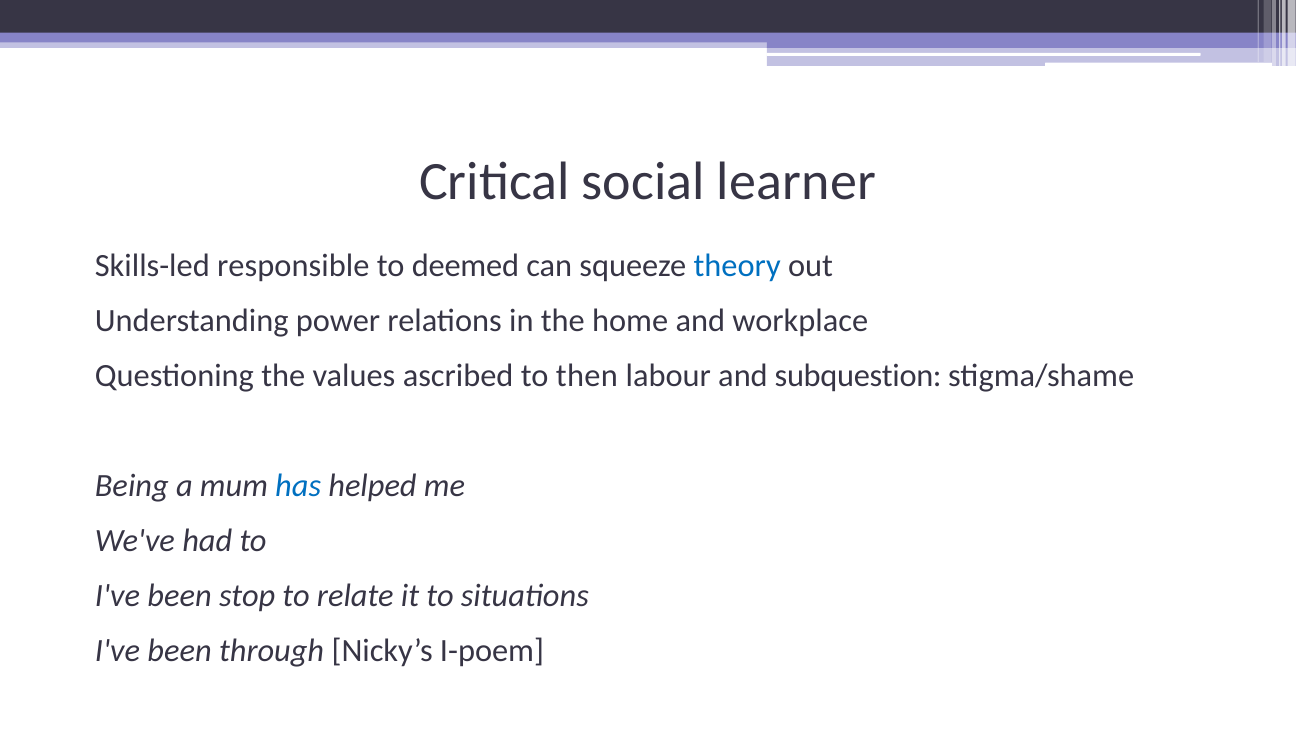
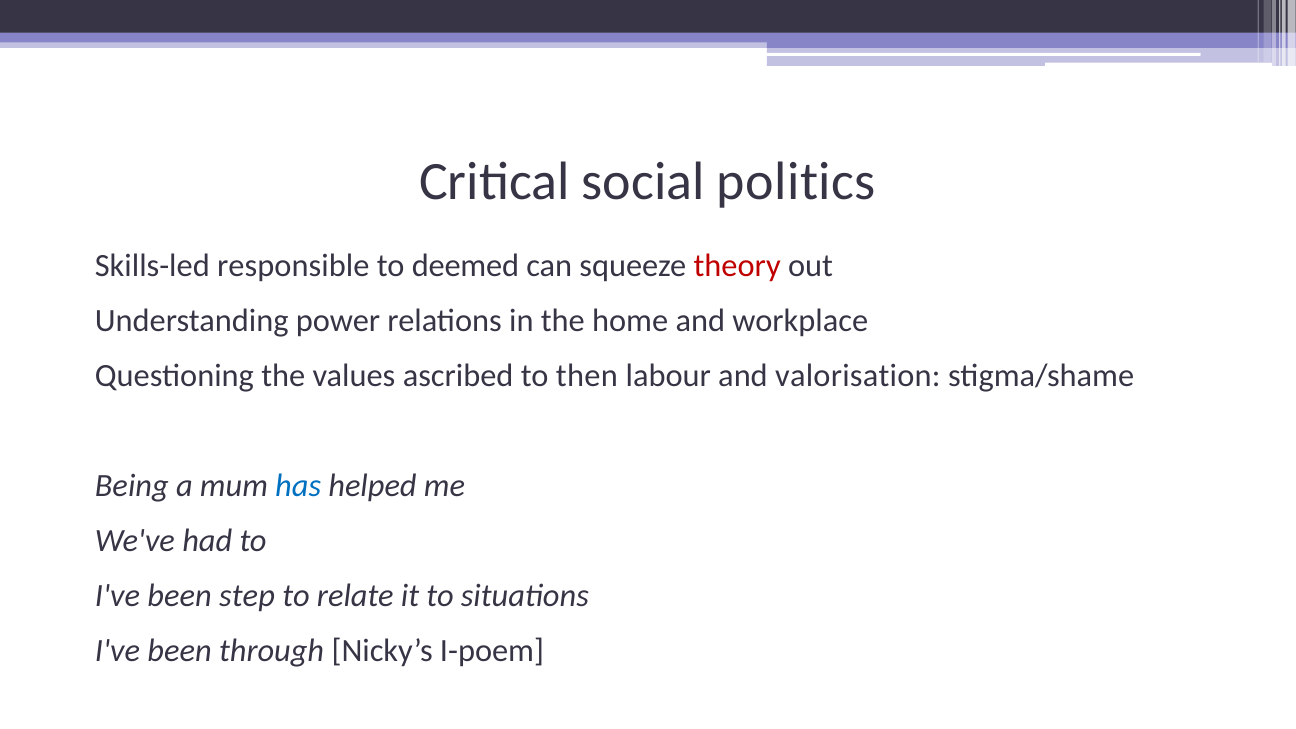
learner: learner -> politics
theory colour: blue -> red
subquestion: subquestion -> valorisation
stop: stop -> step
